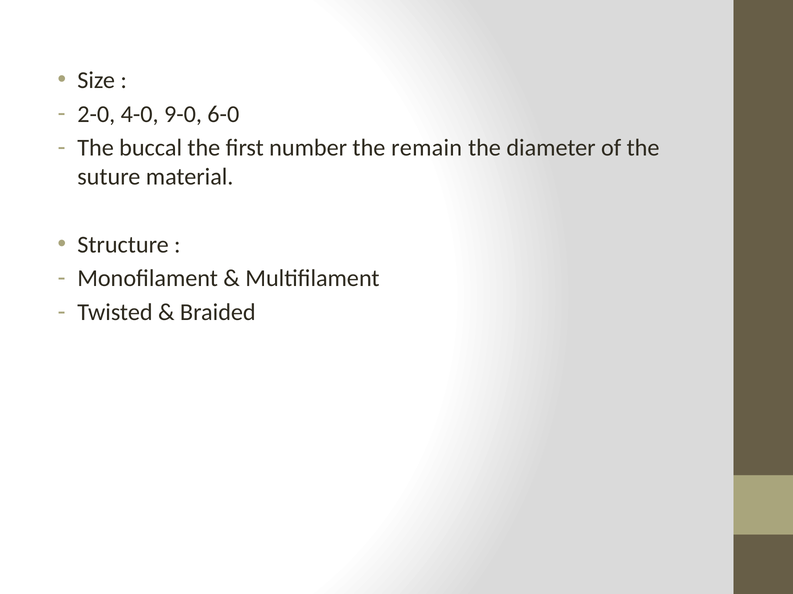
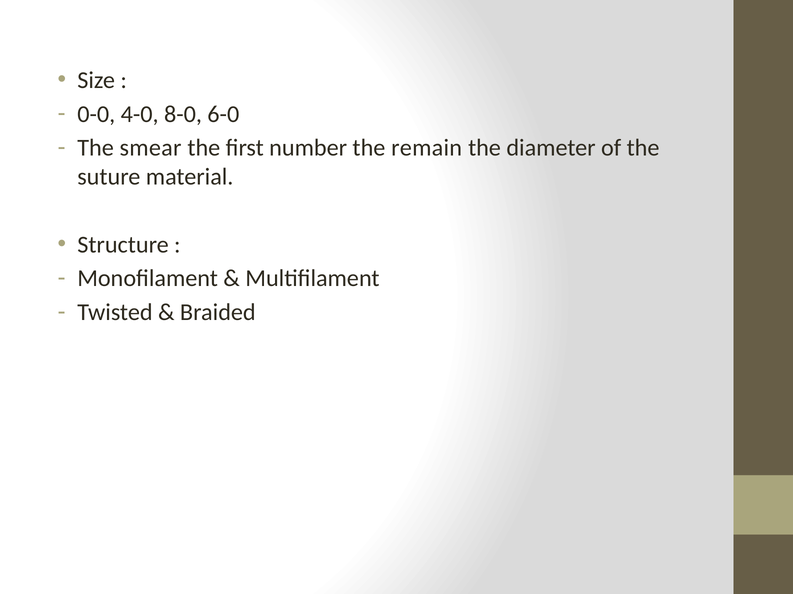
2-0: 2-0 -> 0-0
9-0: 9-0 -> 8-0
buccal: buccal -> smear
